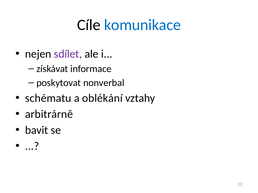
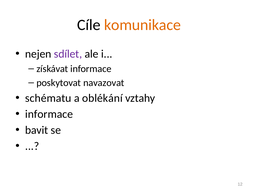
komunikace colour: blue -> orange
nonverbal: nonverbal -> navazovat
arbitrárně at (49, 114): arbitrárně -> informace
